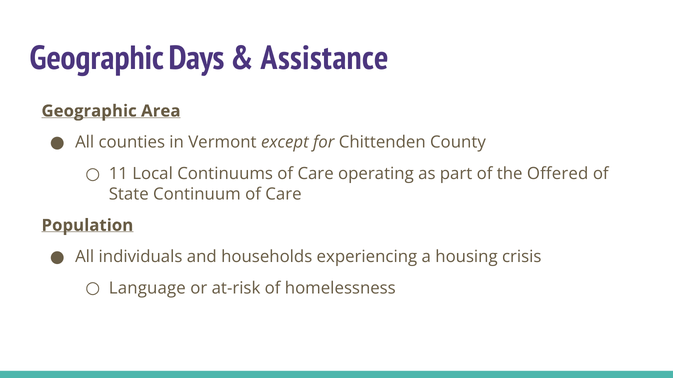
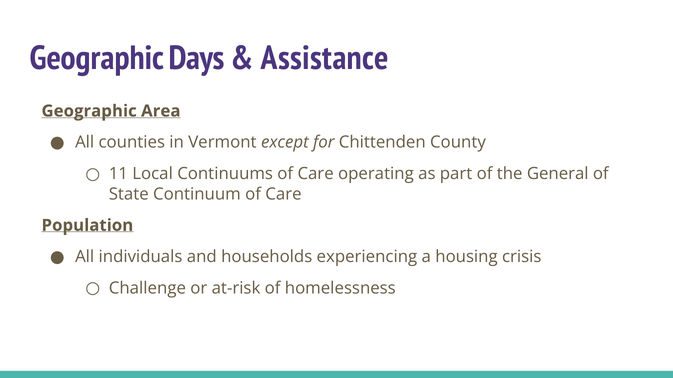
Offered: Offered -> General
Language: Language -> Challenge
